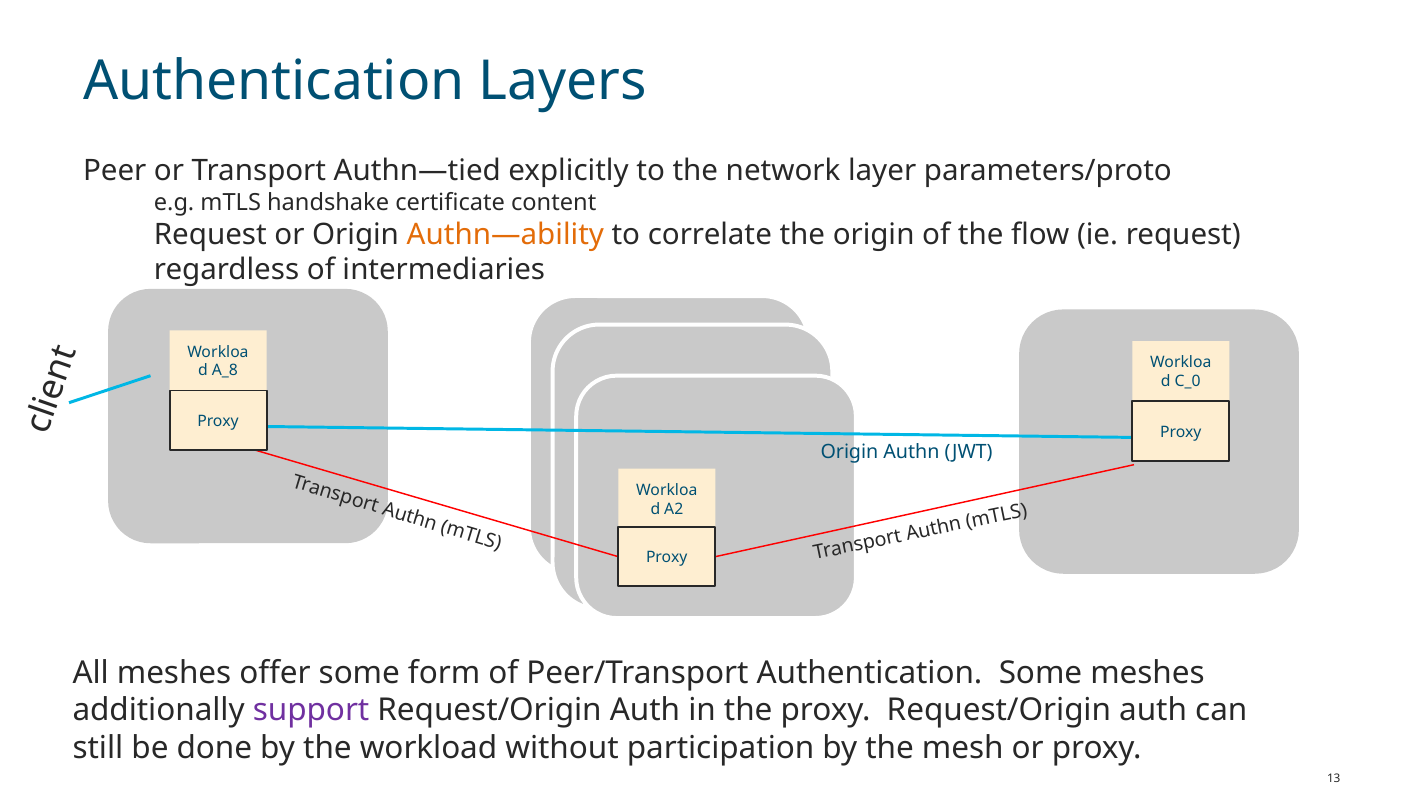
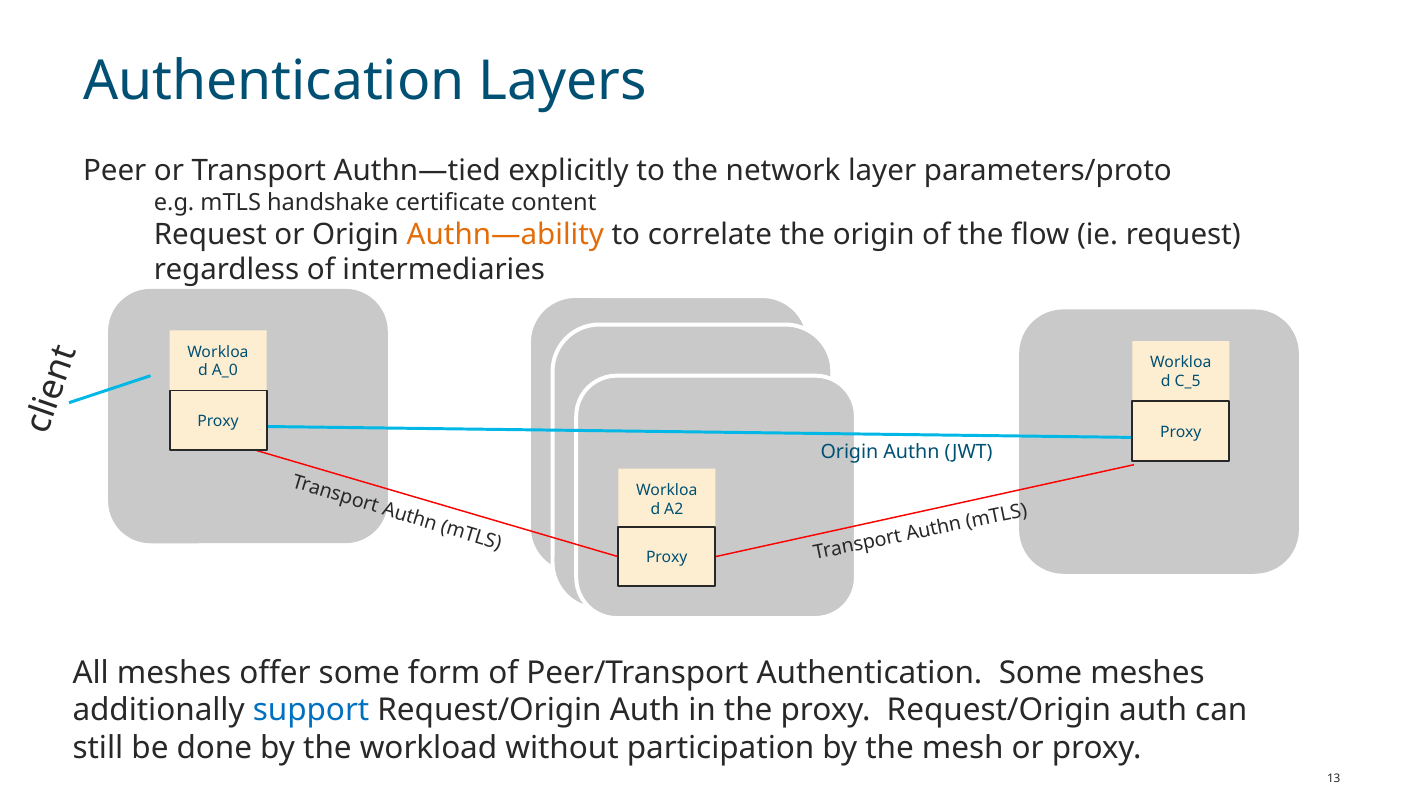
A_8: A_8 -> A_0
C_0: C_0 -> C_5
support colour: purple -> blue
